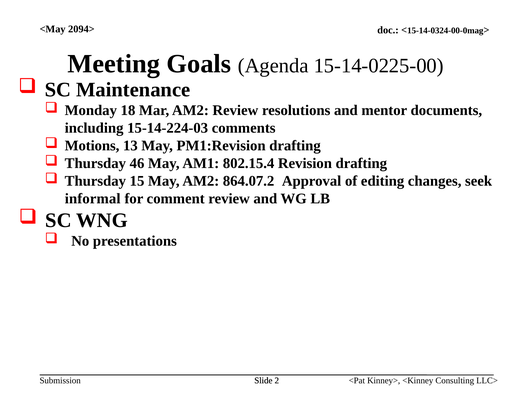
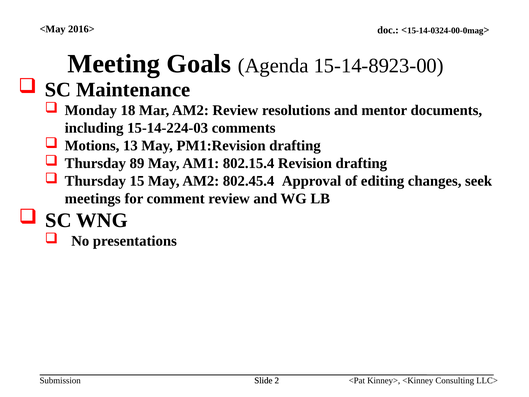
2094>: 2094> -> 2016>
15-14-0225-00: 15-14-0225-00 -> 15-14-8923-00
46: 46 -> 89
864.07.2: 864.07.2 -> 802.45.4
informal: informal -> meetings
